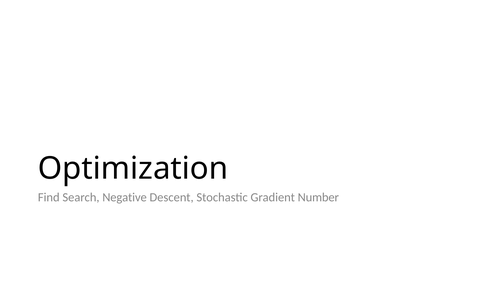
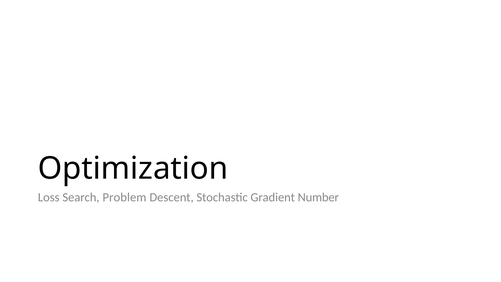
Find: Find -> Loss
Negative: Negative -> Problem
